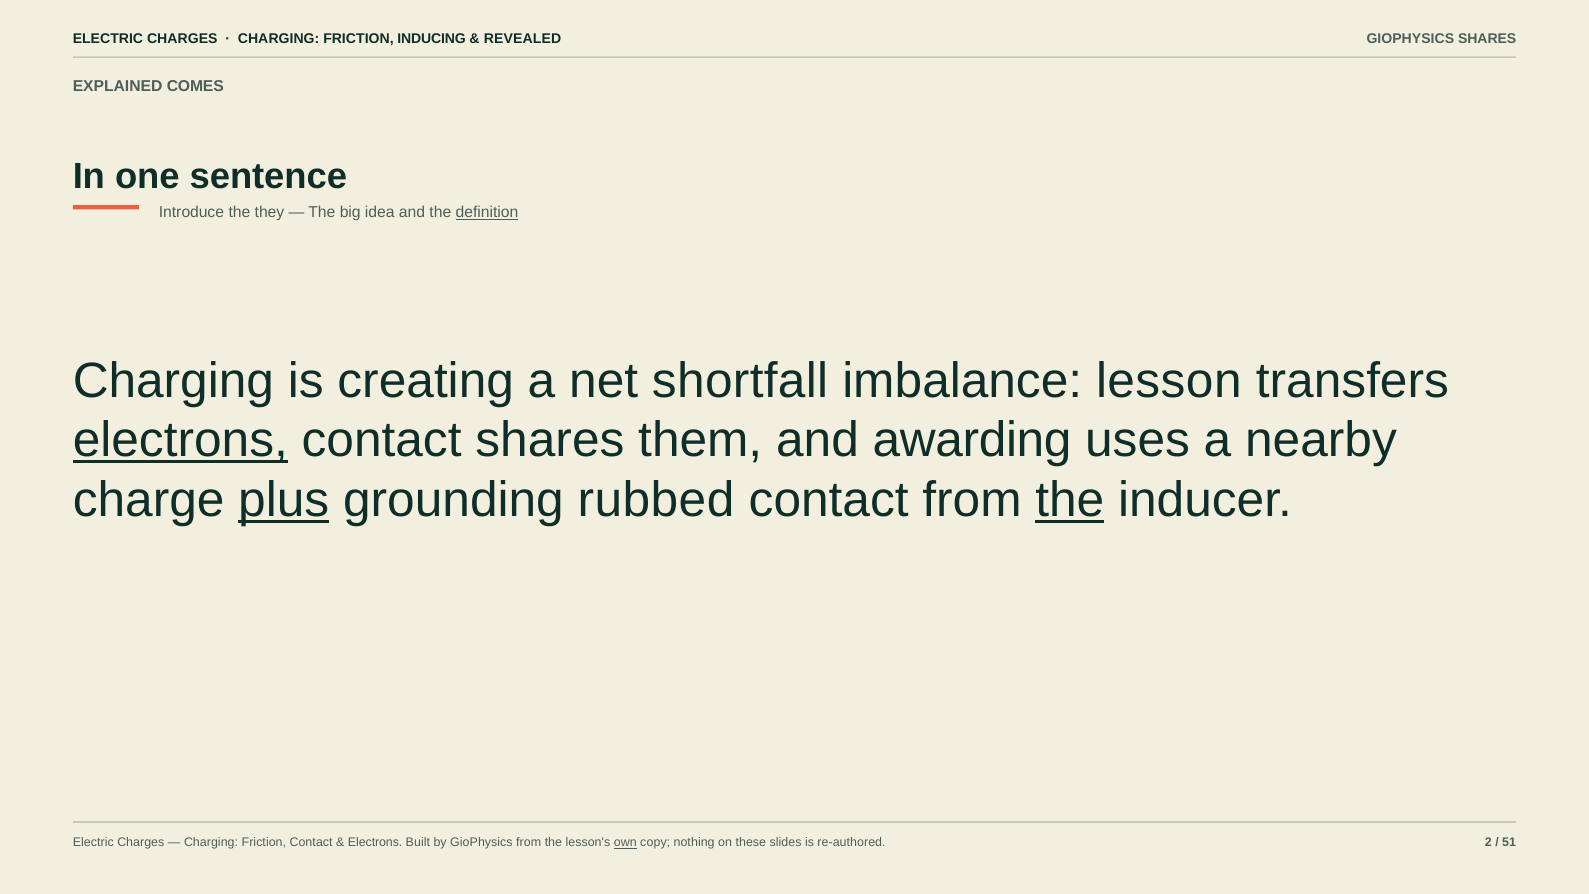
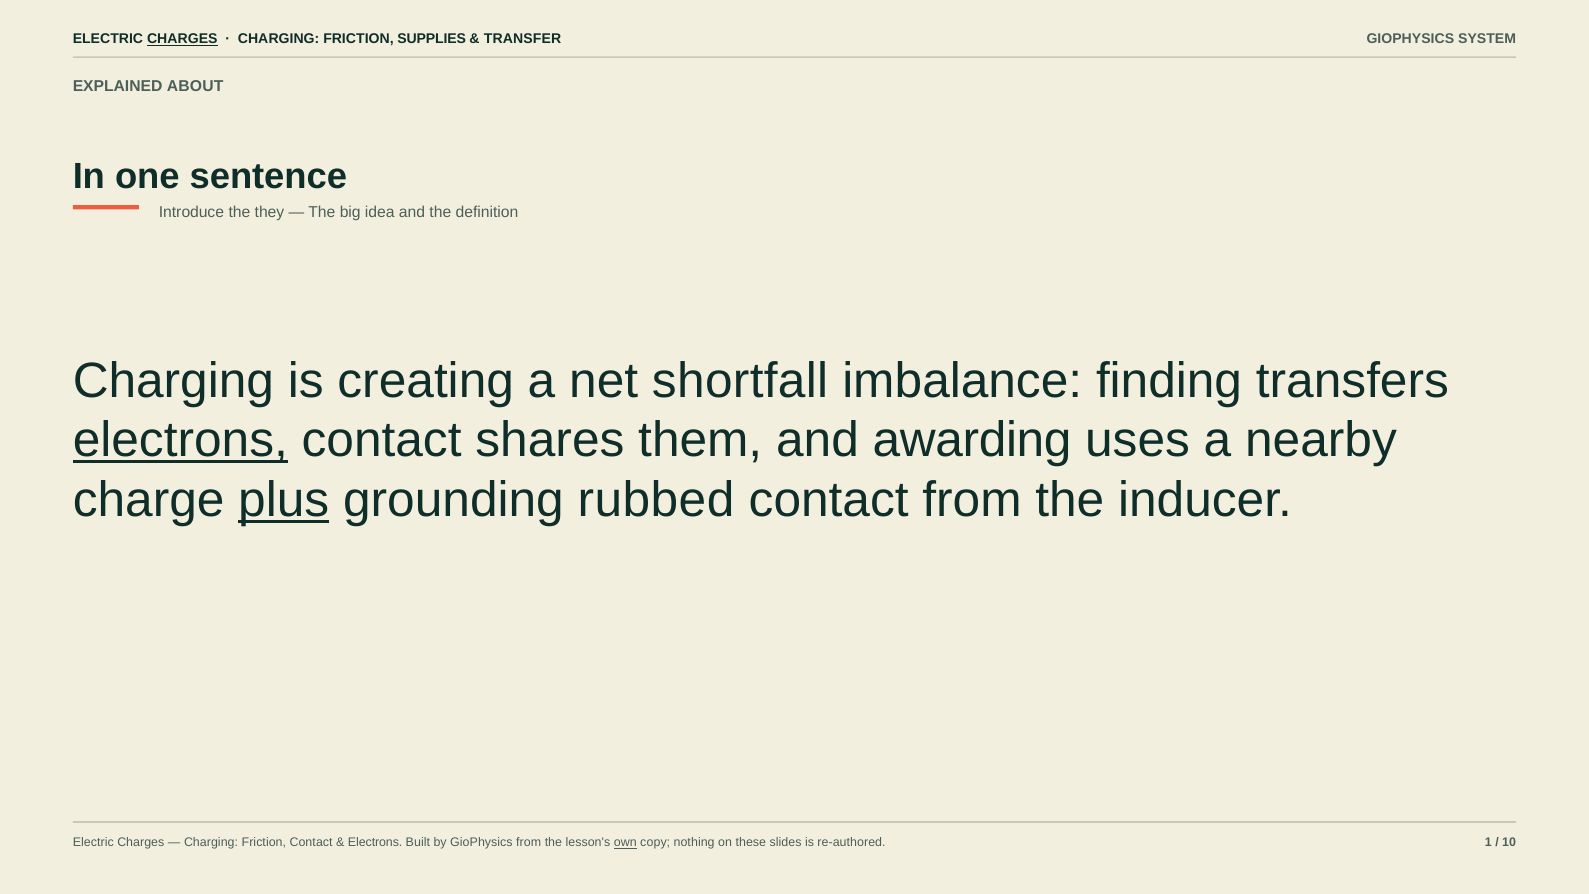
CHARGES at (182, 39) underline: none -> present
INDUCING: INDUCING -> SUPPLIES
REVEALED: REVEALED -> TRANSFER
GIOPHYSICS SHARES: SHARES -> SYSTEM
COMES: COMES -> ABOUT
definition underline: present -> none
lesson: lesson -> finding
the at (1070, 500) underline: present -> none
2: 2 -> 1
51: 51 -> 10
